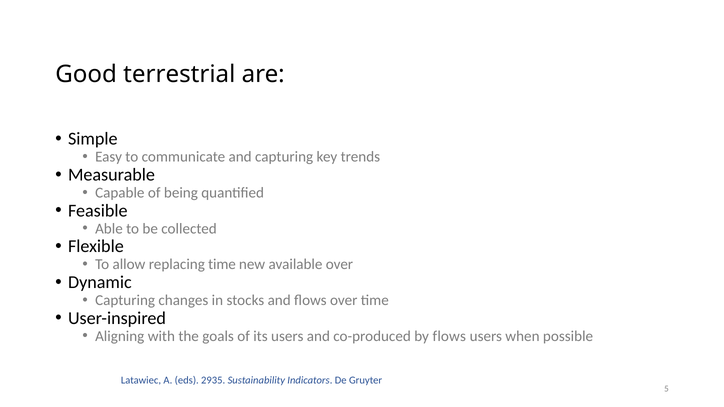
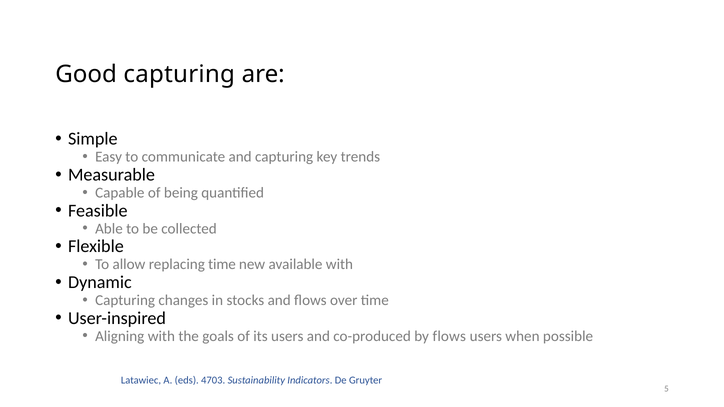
Good terrestrial: terrestrial -> capturing
available over: over -> with
2935: 2935 -> 4703
